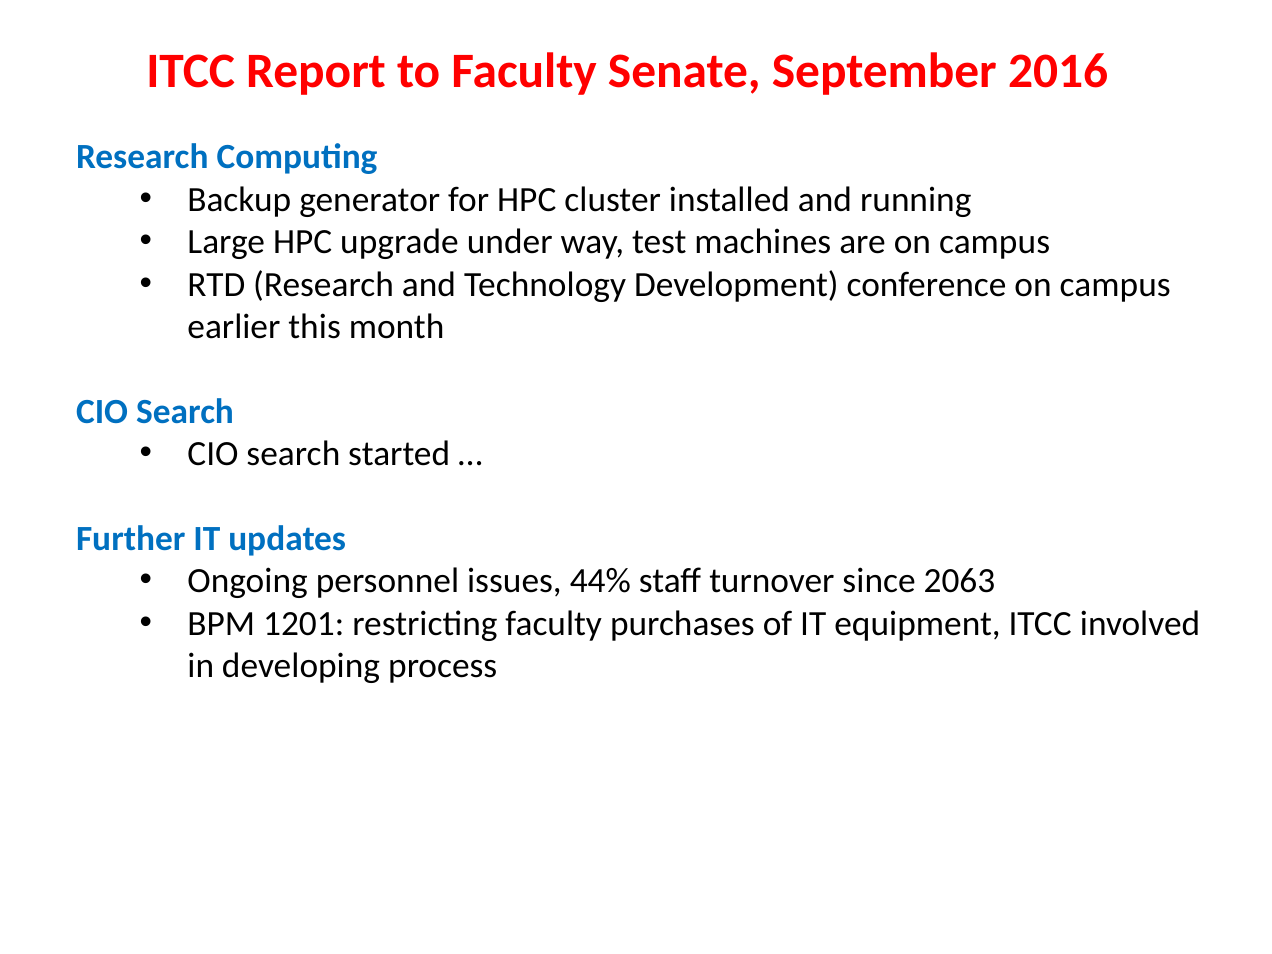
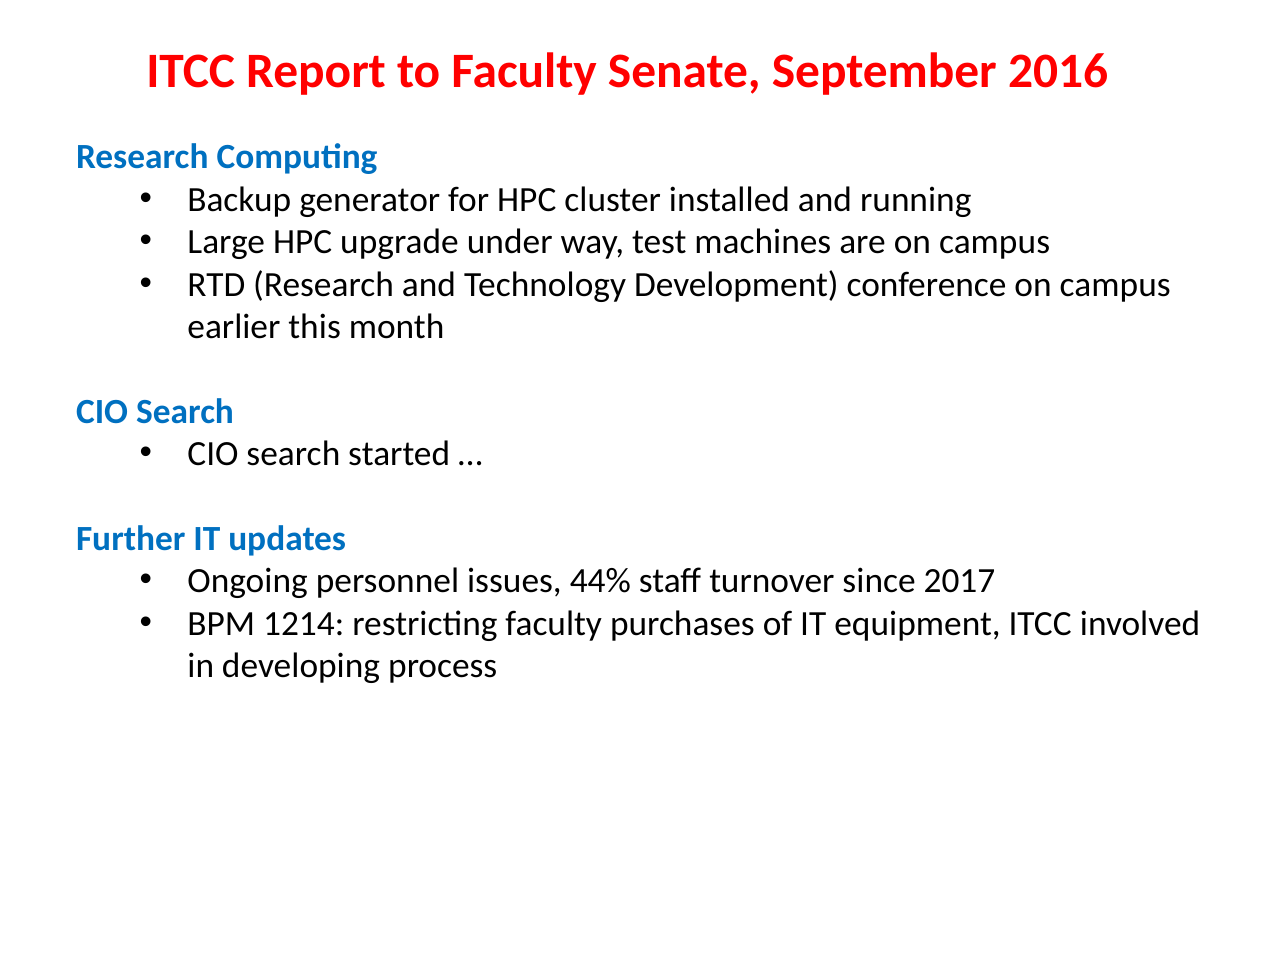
2063: 2063 -> 2017
1201: 1201 -> 1214
